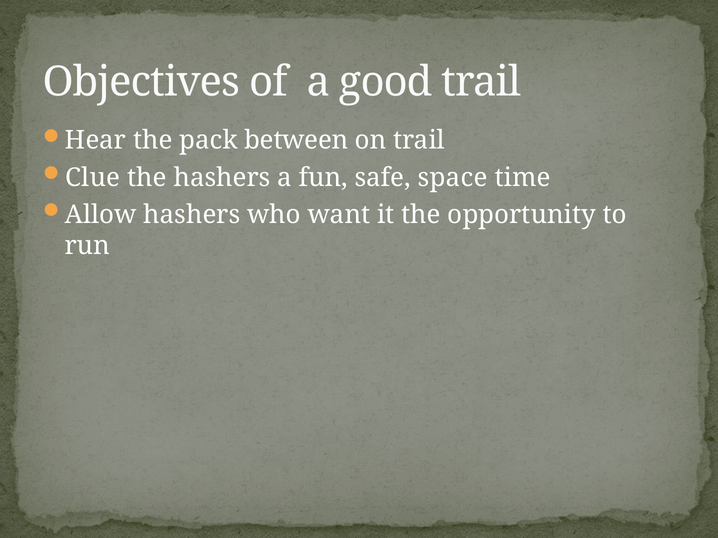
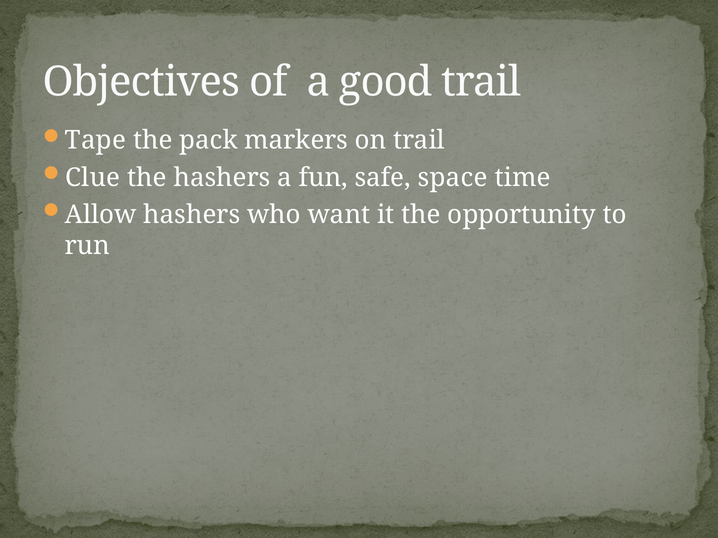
Hear: Hear -> Tape
between: between -> markers
